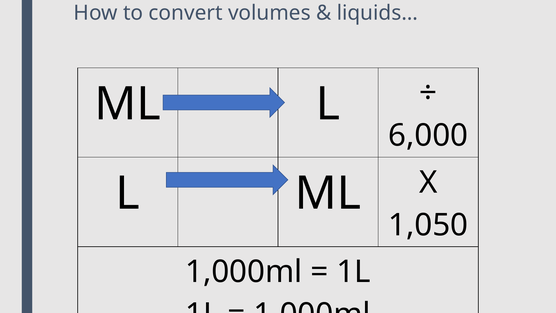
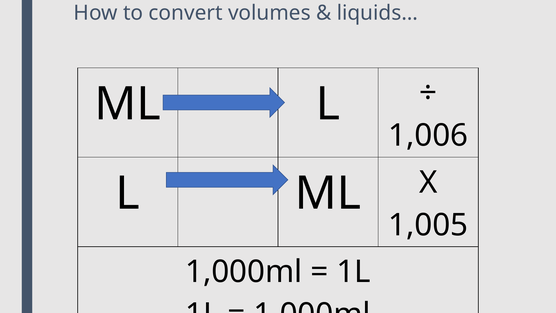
6,000: 6,000 -> 1,006
1,050: 1,050 -> 1,005
